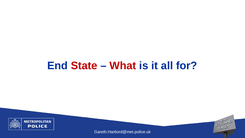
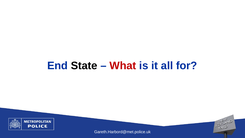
State colour: red -> black
